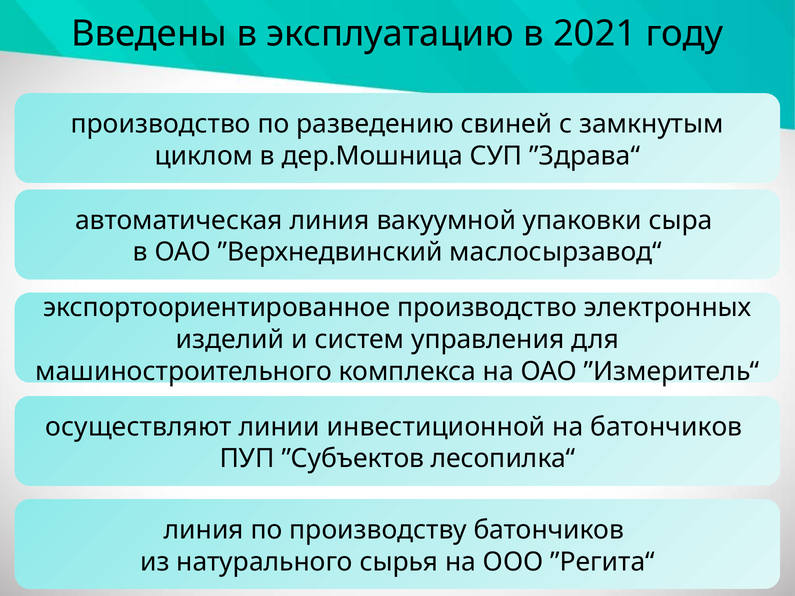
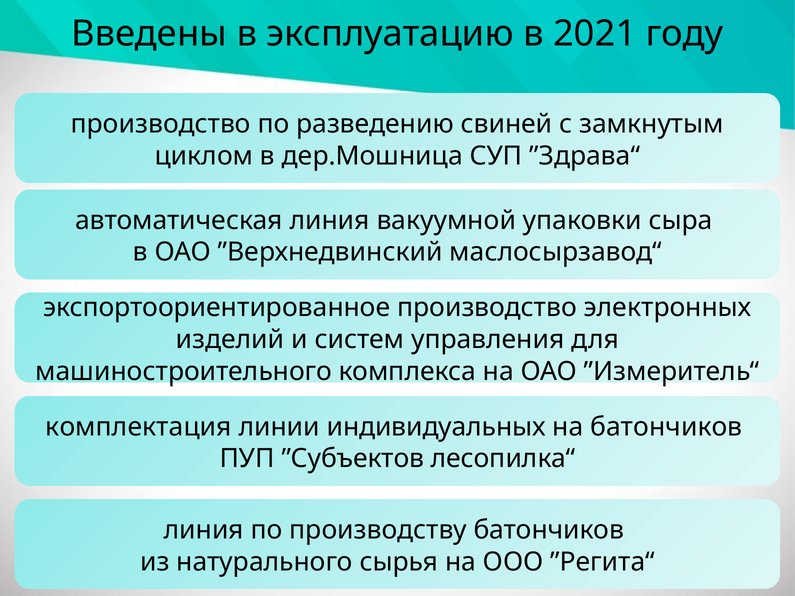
осуществляют: осуществляют -> комплектация
инвестиционной: инвестиционной -> индивидуальных
